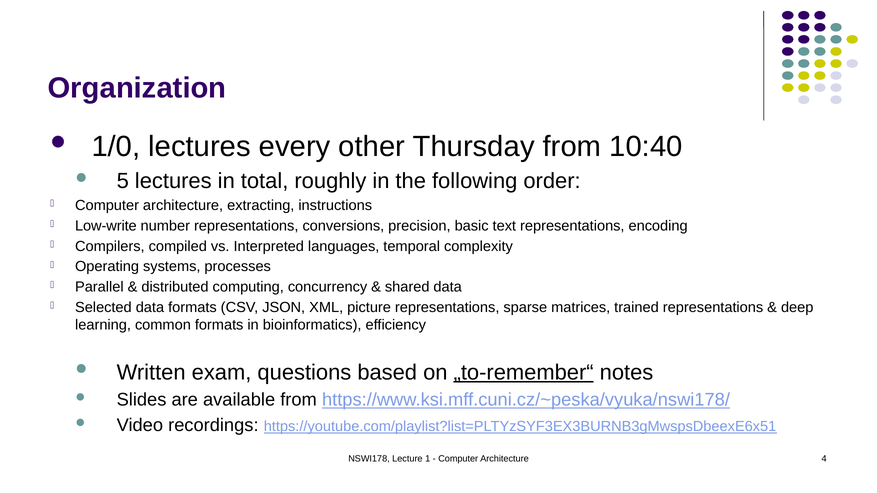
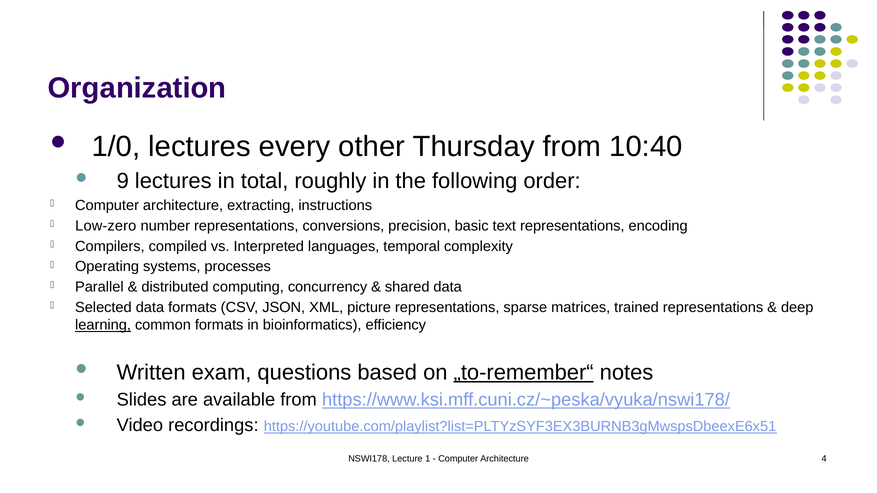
5: 5 -> 9
Low-write: Low-write -> Low-zero
learning underline: none -> present
